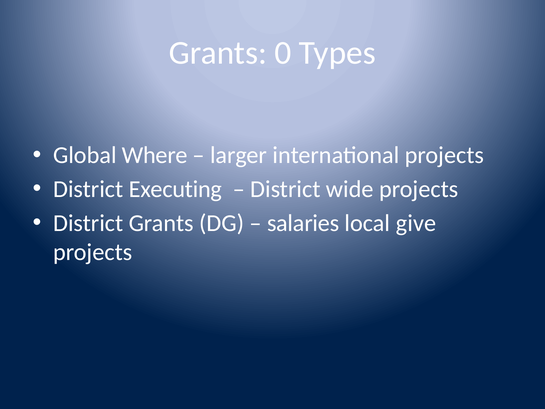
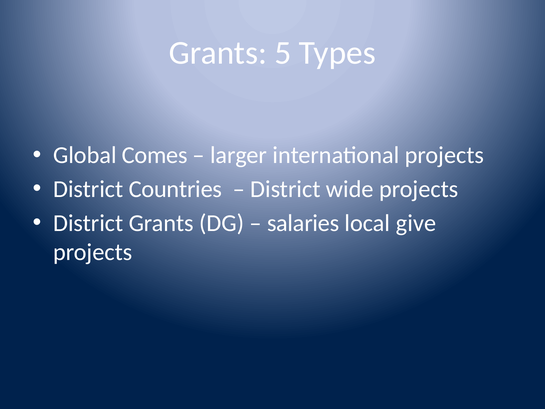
0: 0 -> 5
Where: Where -> Comes
Executing: Executing -> Countries
